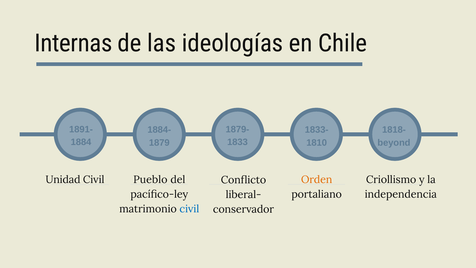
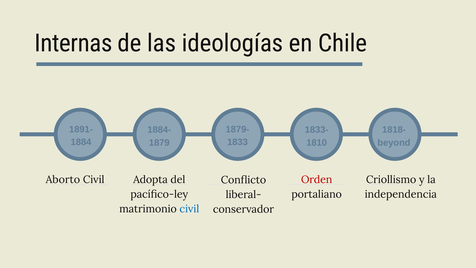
Unidad: Unidad -> Aborto
Pueblo: Pueblo -> Adopta
Orden colour: orange -> red
